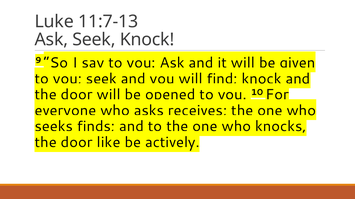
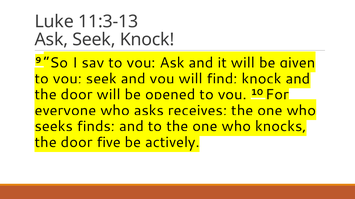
11:7-13: 11:7-13 -> 11:3-13
like: like -> five
